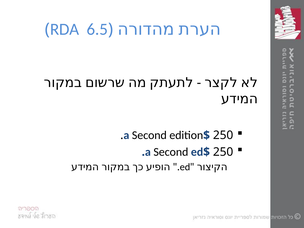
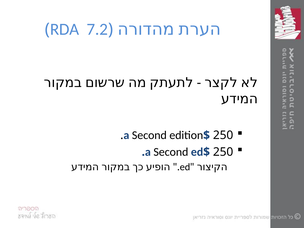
6.5: 6.5 -> 7.2
